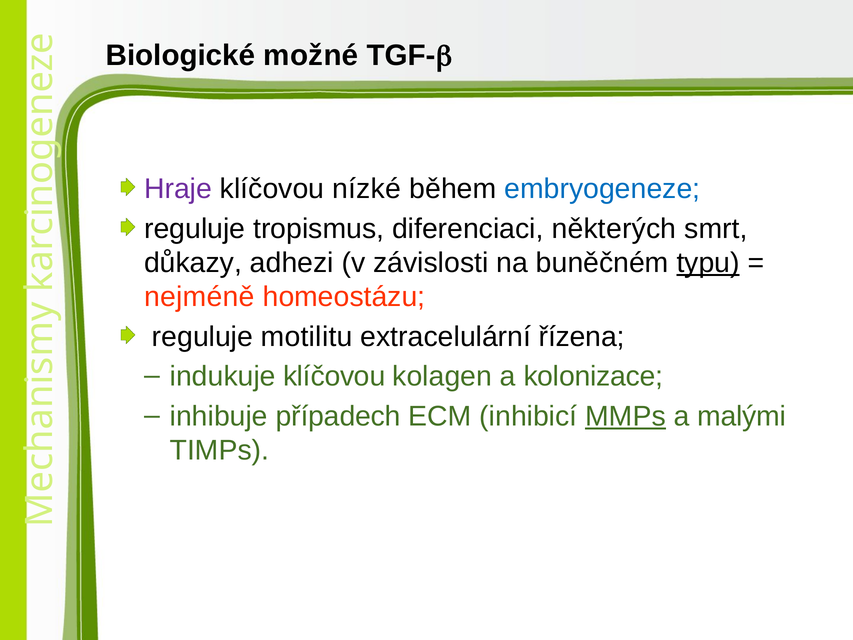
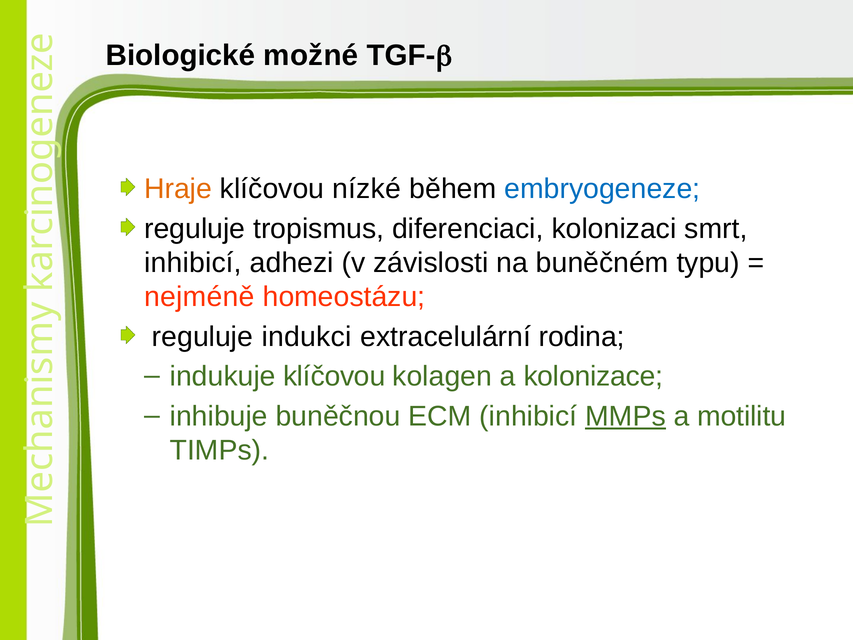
Hraje colour: purple -> orange
některých: některých -> kolonizaci
důkazy at (193, 263): důkazy -> inhibicí
typu underline: present -> none
motilitu: motilitu -> indukci
řízena: řízena -> rodina
případech: případech -> buněčnou
malými: malými -> motilitu
